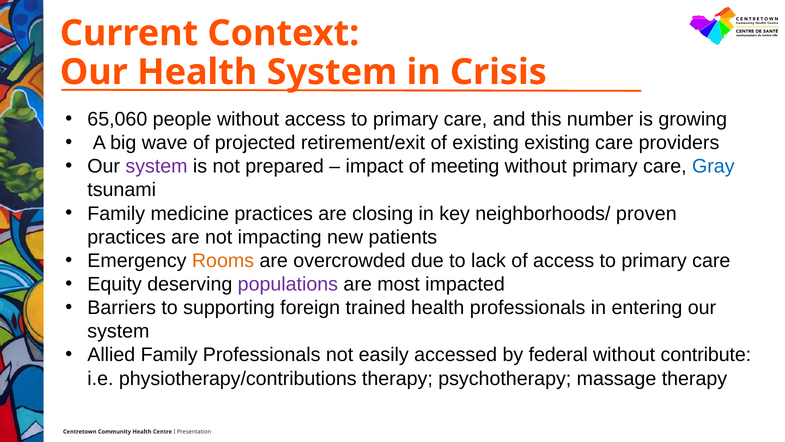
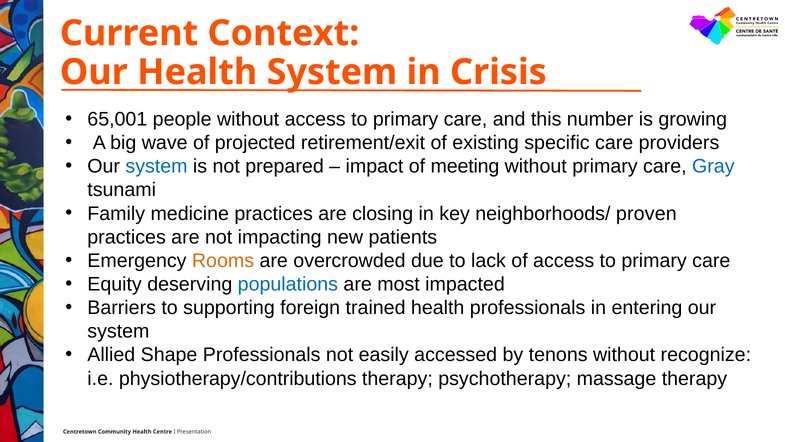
65,060: 65,060 -> 65,001
existing existing: existing -> specific
system at (157, 166) colour: purple -> blue
populations colour: purple -> blue
Allied Family: Family -> Shape
federal: federal -> tenons
contribute: contribute -> recognize
